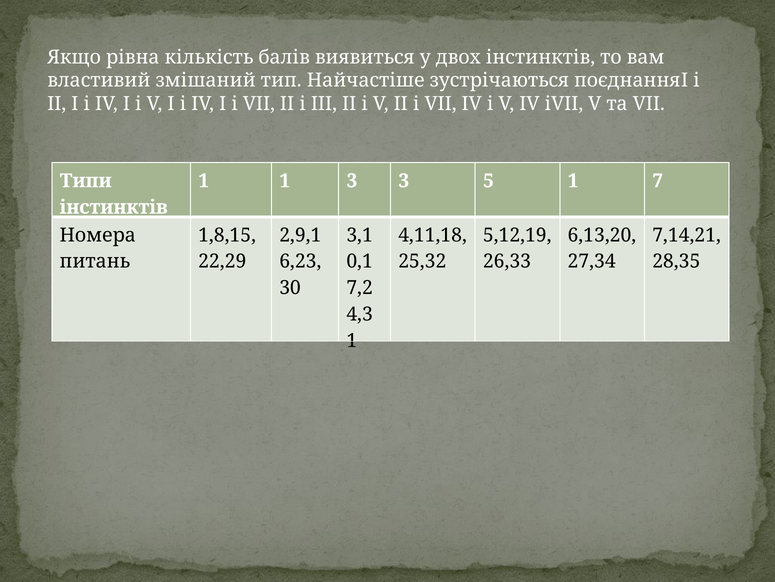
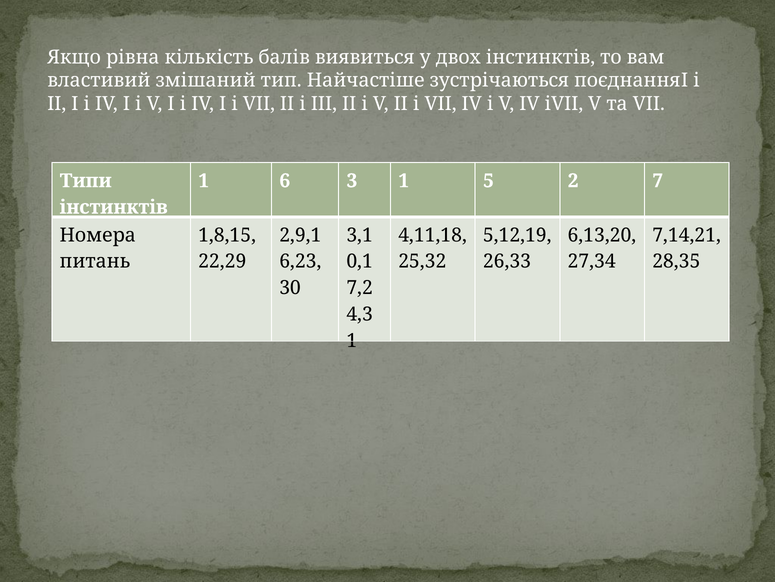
1 1: 1 -> 6
3 3: 3 -> 1
5 1: 1 -> 2
